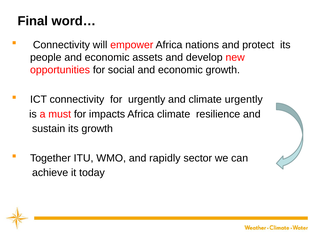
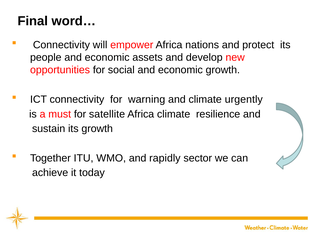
for urgently: urgently -> warning
impacts: impacts -> satellite
